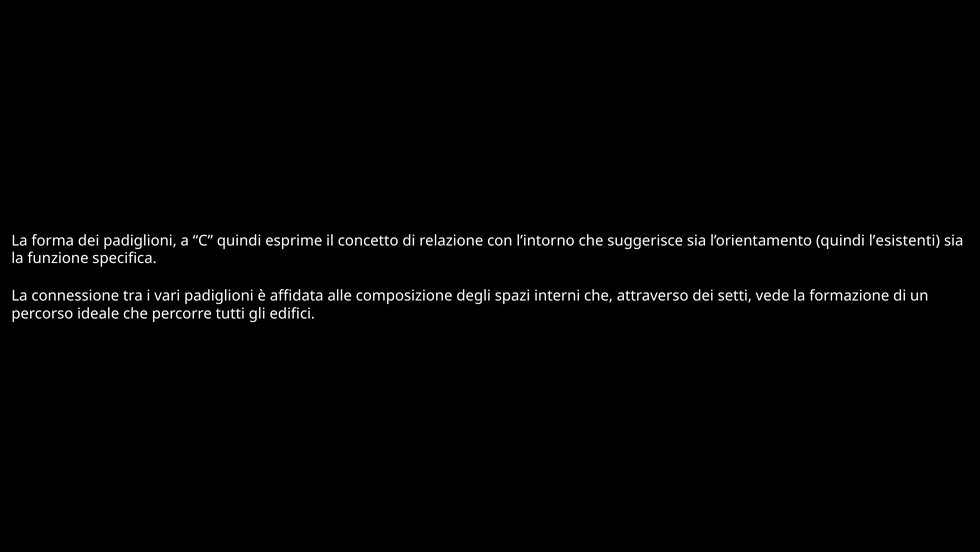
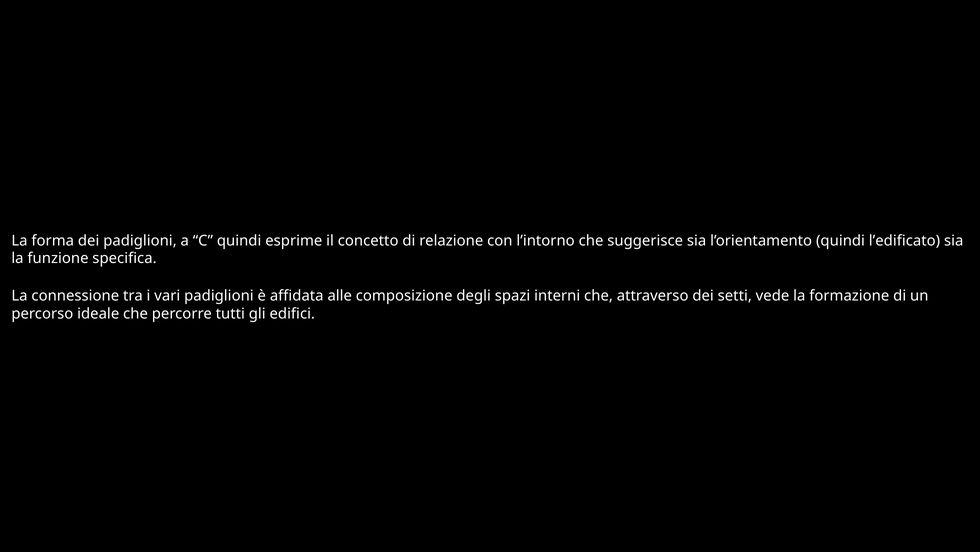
l’esistenti: l’esistenti -> l’edificato
